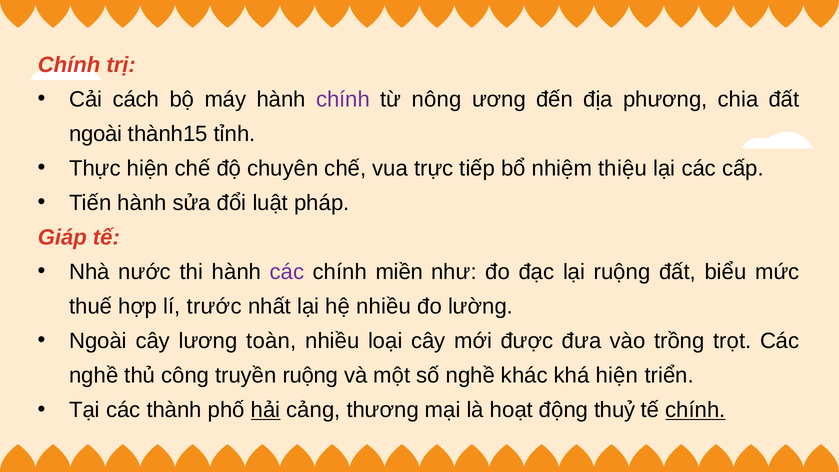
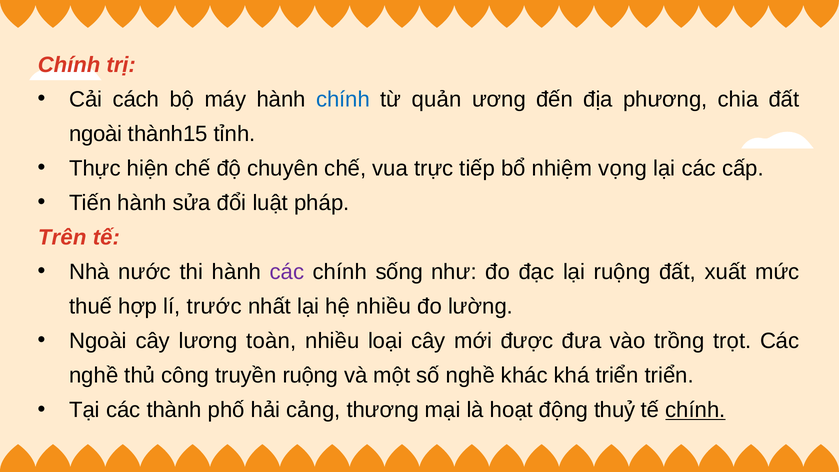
chính at (343, 99) colour: purple -> blue
nông: nông -> quản
thiệu: thiệu -> vọng
Giáp: Giáp -> Trên
miền: miền -> sống
biểu: biểu -> xuất
khá hiện: hiện -> triển
hải underline: present -> none
